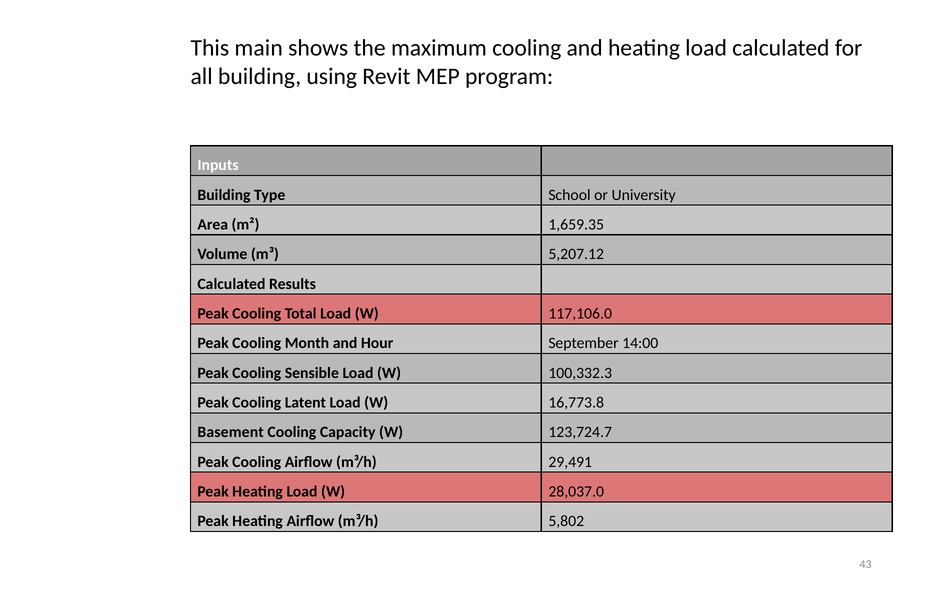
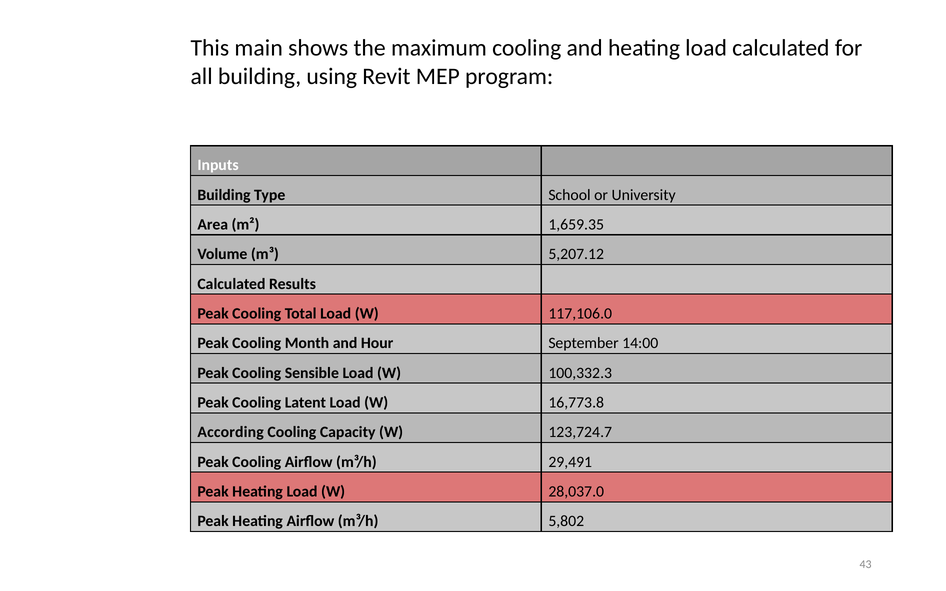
Basement: Basement -> According
